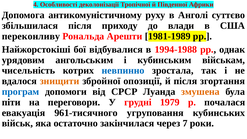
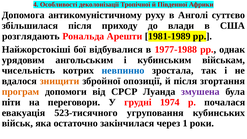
переконливу: переконливу -> розглядають
1994-1988: 1994-1988 -> 1977-1988
програм colour: blue -> orange
змушена colour: orange -> purple
1979: 1979 -> 1974
961-тисячного: 961-тисячного -> 523-тисячного
7: 7 -> 1
